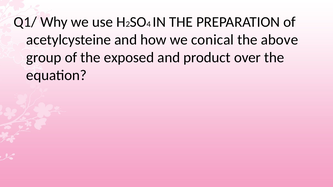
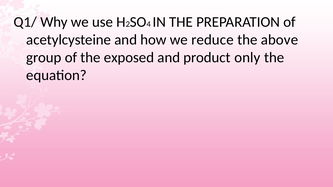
conical: conical -> reduce
over: over -> only
